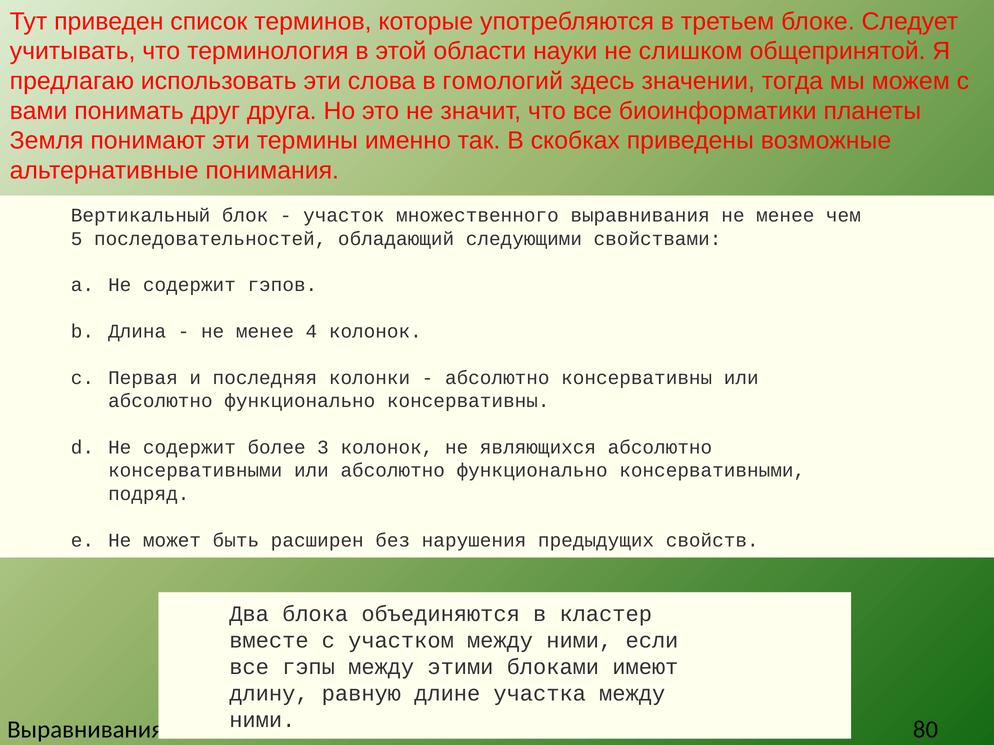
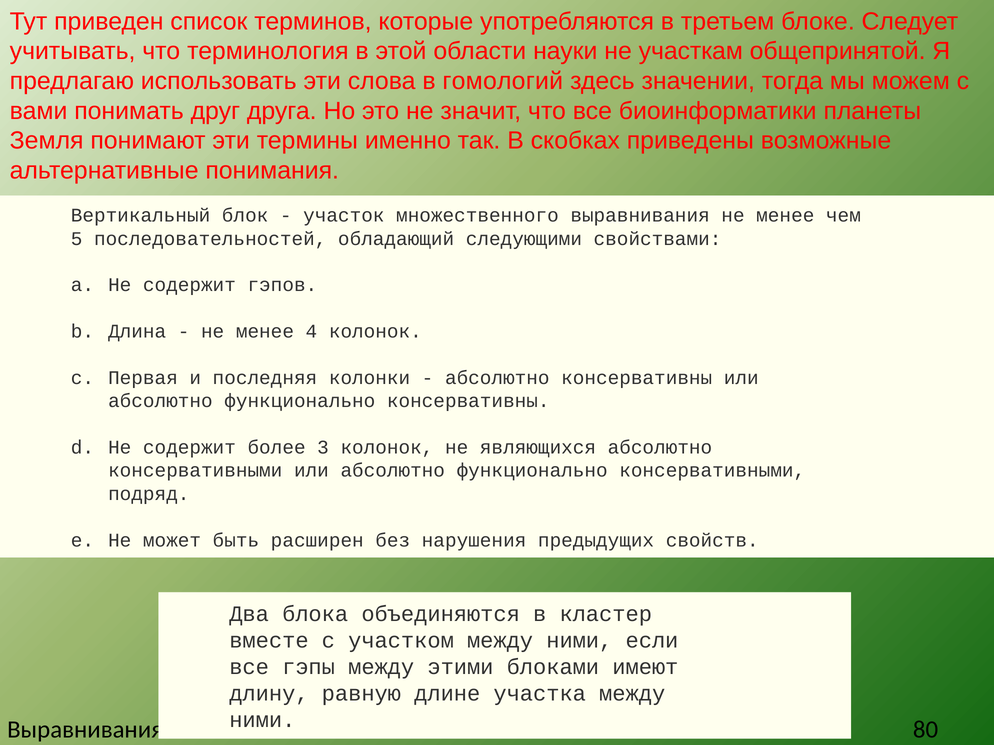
слишком: слишком -> участкам
